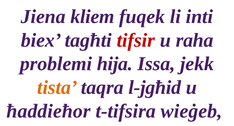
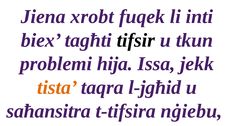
kliem: kliem -> xrobt
tifsir colour: red -> black
raha: raha -> tkun
ħaddieħor: ħaddieħor -> saħansitra
wieġeb: wieġeb -> nġiebu
